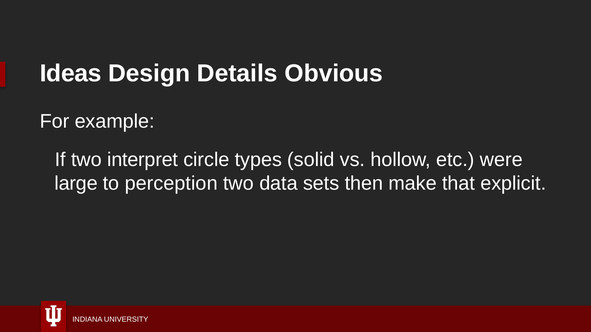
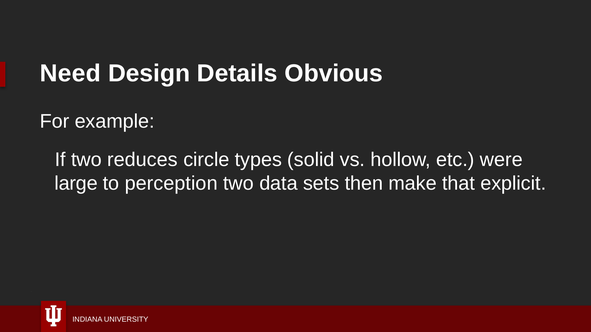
Ideas: Ideas -> Need
interpret: interpret -> reduces
